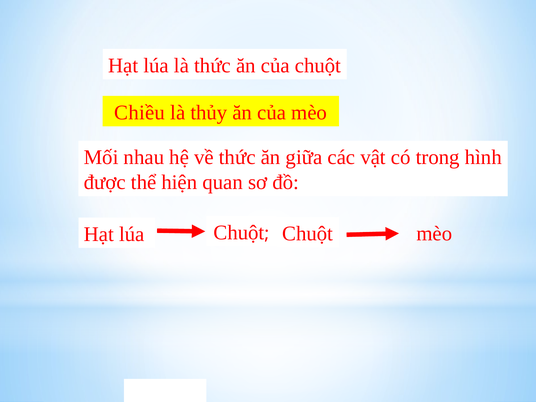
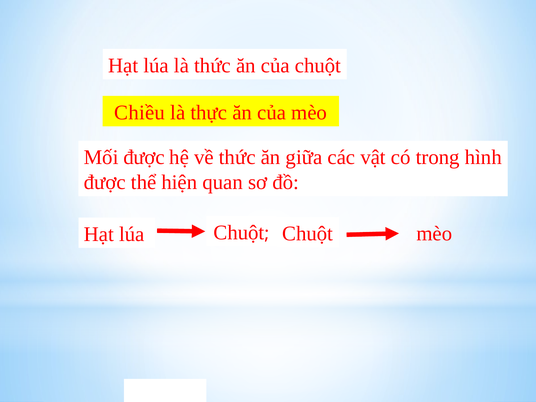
thủy: thủy -> thực
Mối nhau: nhau -> được
